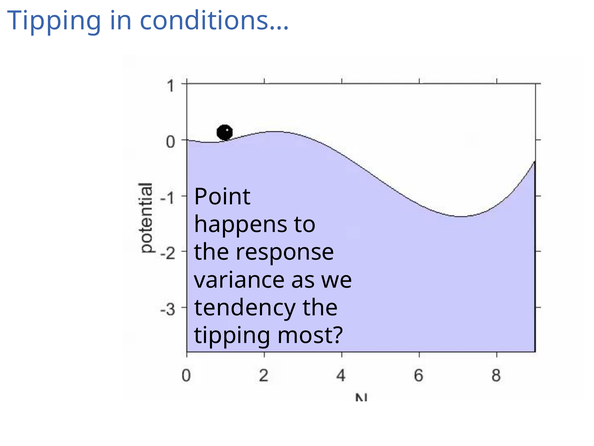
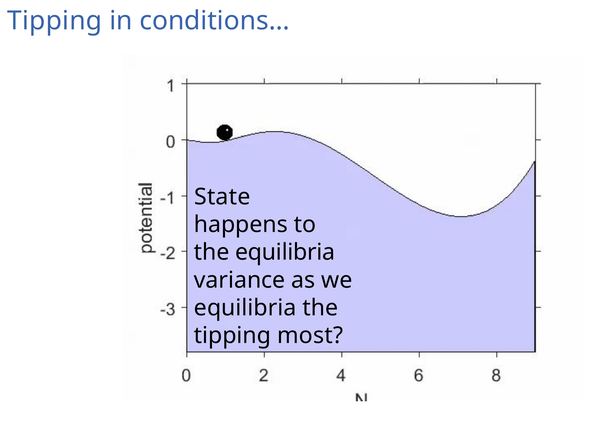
Point: Point -> State
the response: response -> equilibria
tendency at (245, 308): tendency -> equilibria
